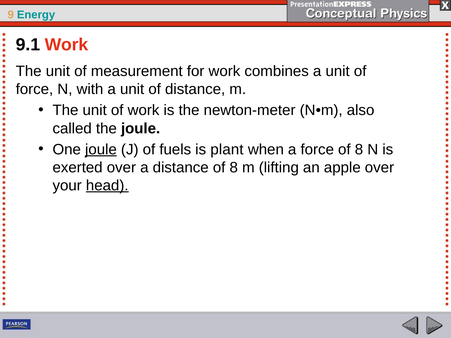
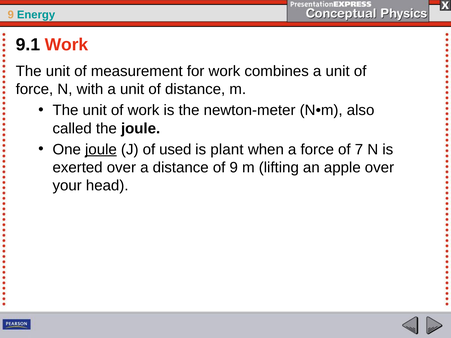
fuels: fuels -> used
force of 8: 8 -> 7
distance of 8: 8 -> 9
head underline: present -> none
